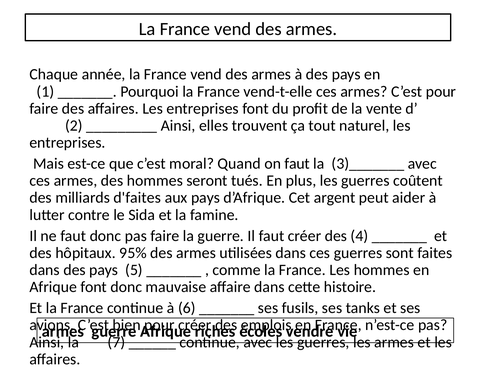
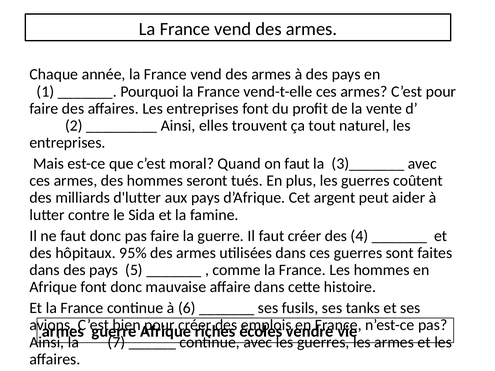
d'faites: d'faites -> d'lutter
